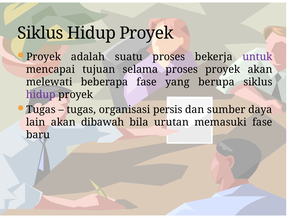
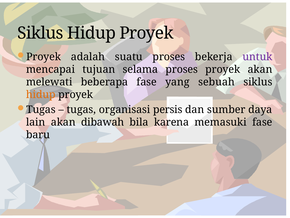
berupa: berupa -> sebuah
hidup at (41, 94) colour: purple -> orange
urutan: urutan -> karena
